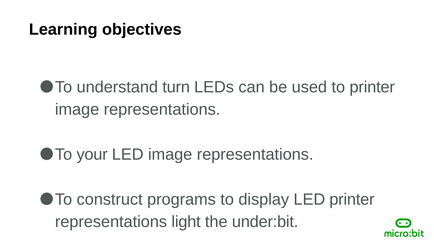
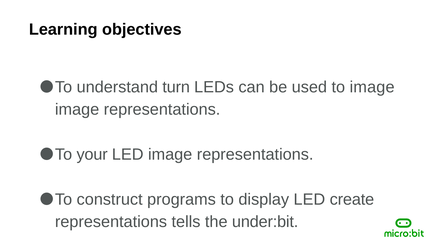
to printer: printer -> image
LED printer: printer -> create
light: light -> tells
